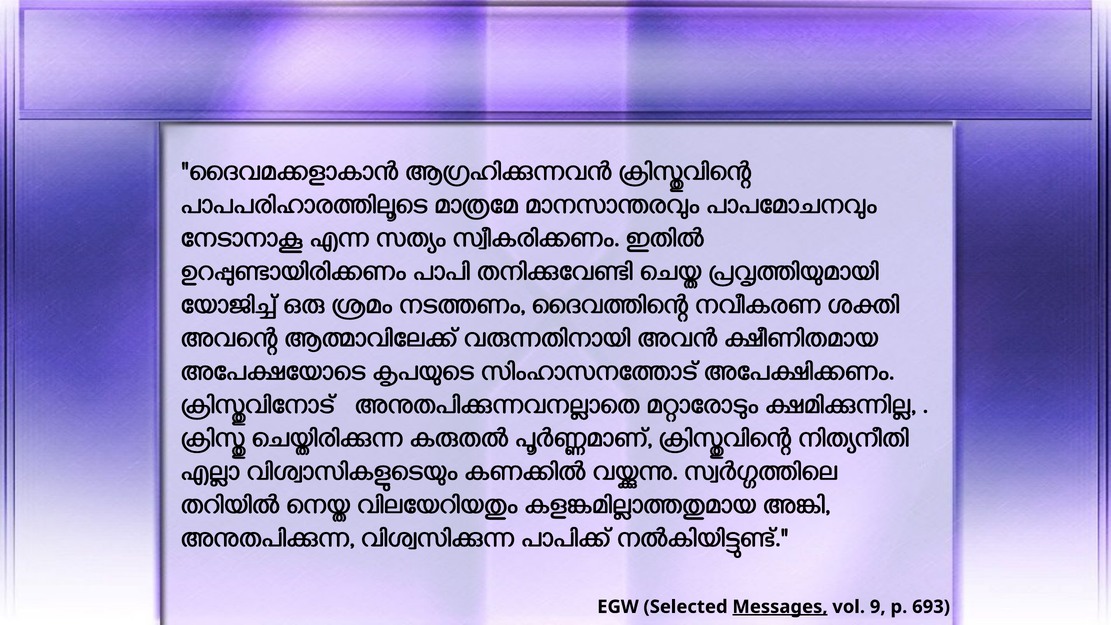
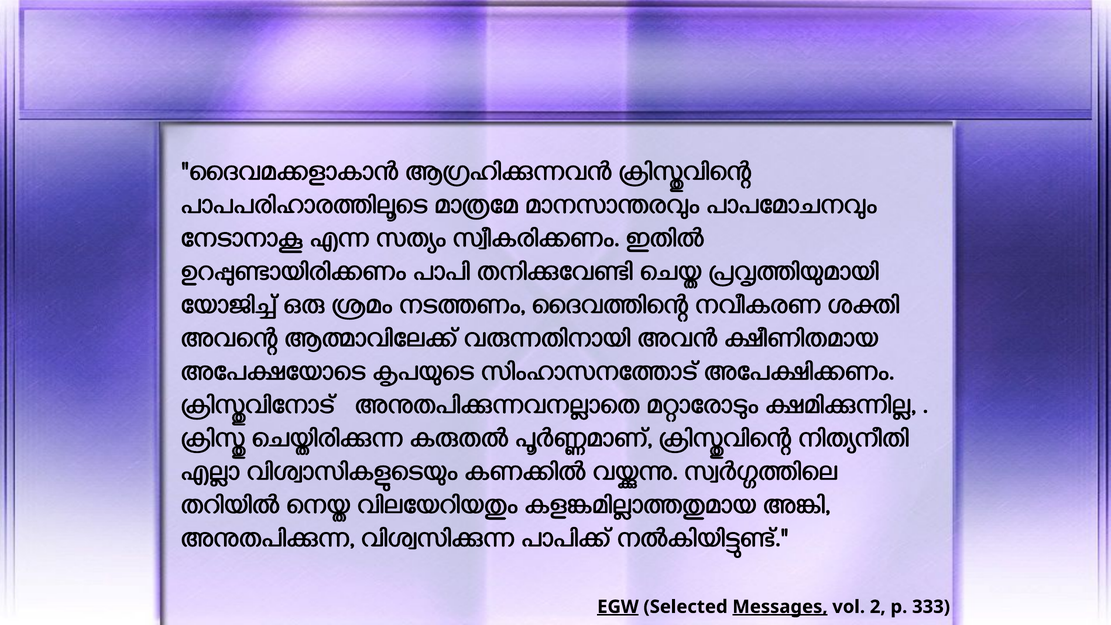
EGW underline: none -> present
9: 9 -> 2
693: 693 -> 333
